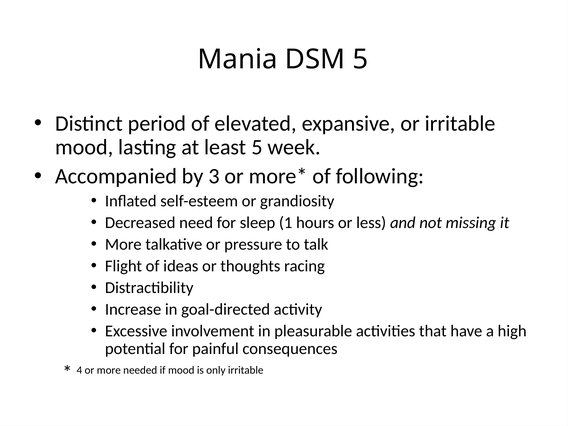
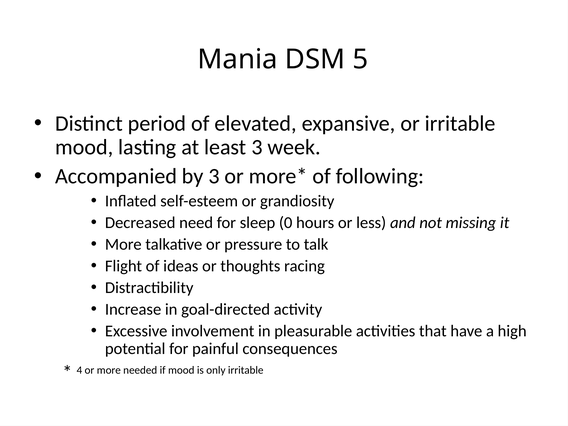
least 5: 5 -> 3
1: 1 -> 0
